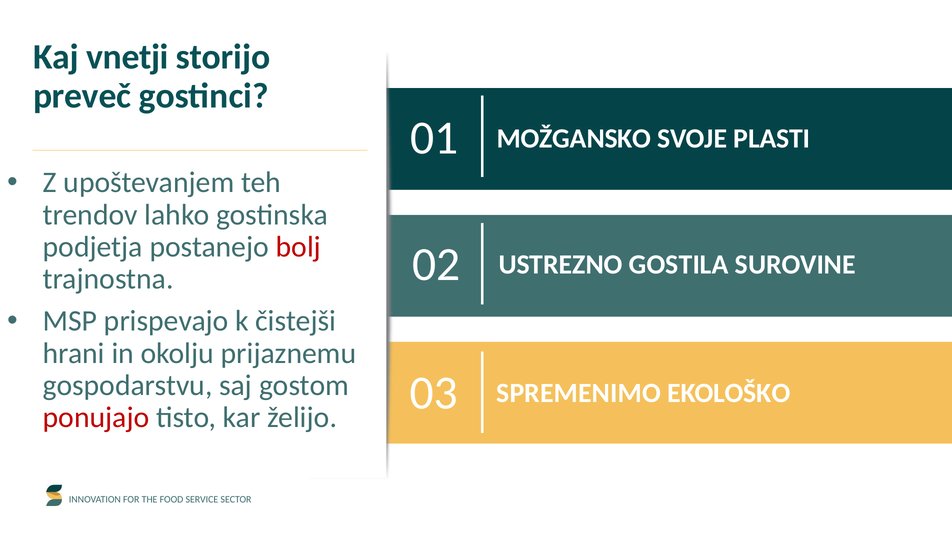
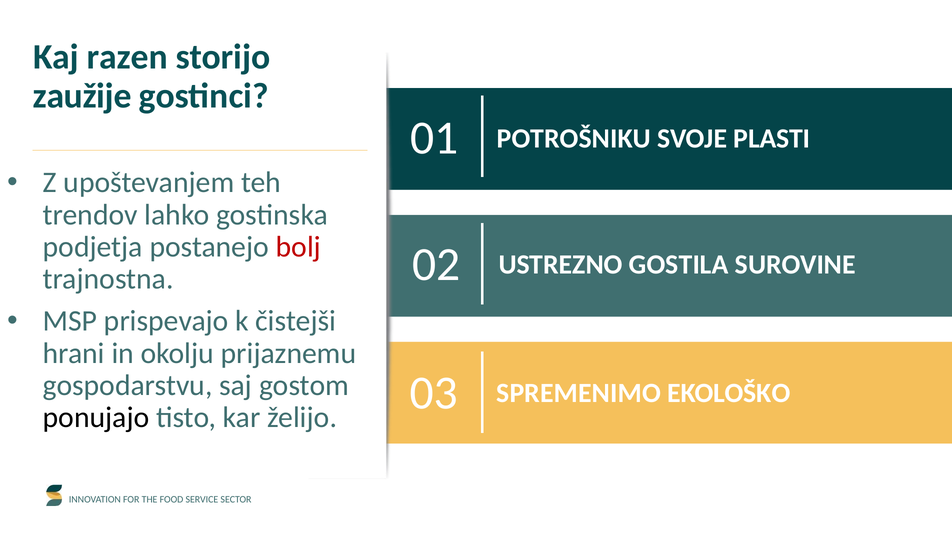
vnetji: vnetji -> razen
preveč: preveč -> zaužije
MOŽGANSKO: MOŽGANSKO -> POTROŠNIKU
ponujajo colour: red -> black
